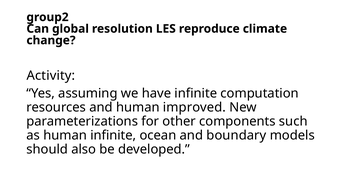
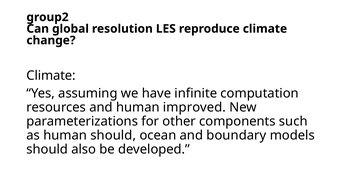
Activity at (51, 76): Activity -> Climate
human infinite: infinite -> should
